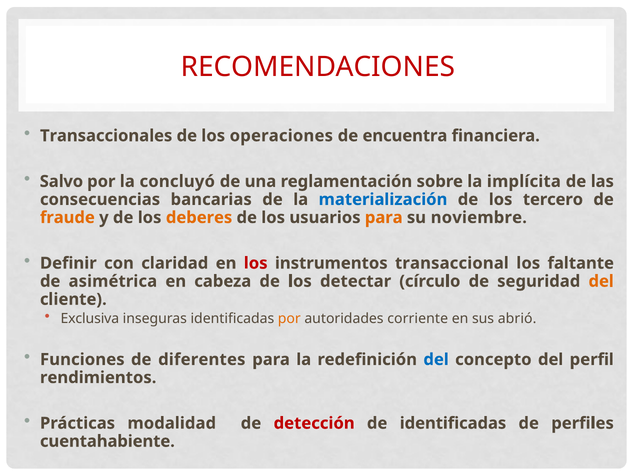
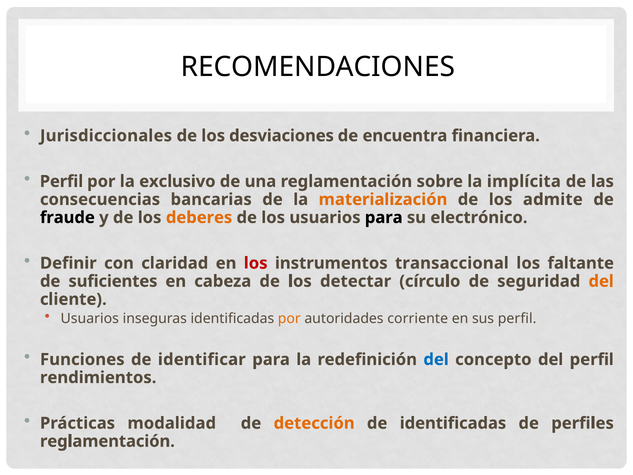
RECOMENDACIONES colour: red -> black
Transaccionales: Transaccionales -> Jurisdiccionales
operaciones: operaciones -> desviaciones
Salvo at (61, 181): Salvo -> Perfil
concluyó: concluyó -> exclusivo
materialización colour: blue -> orange
tercero: tercero -> admite
fraude colour: orange -> black
para at (384, 217) colour: orange -> black
noviembre: noviembre -> electrónico
asimétrica: asimétrica -> suficientes
Exclusiva at (90, 319): Exclusiva -> Usuarios
sus abrió: abrió -> perfil
diferentes: diferentes -> identificar
detección colour: red -> orange
cuentahabiente at (107, 441): cuentahabiente -> reglamentación
